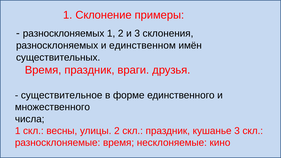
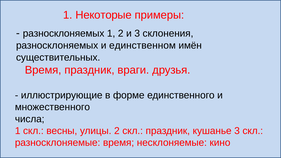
Склонение: Склонение -> Некоторые
существительное: существительное -> иллюстрирующие
